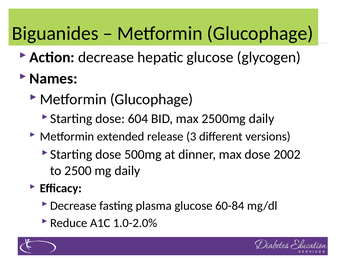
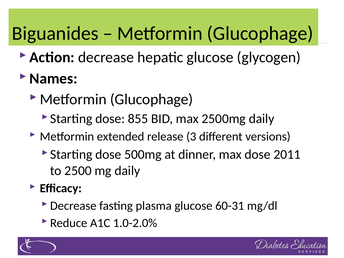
604: 604 -> 855
2002: 2002 -> 2011
60-84: 60-84 -> 60-31
